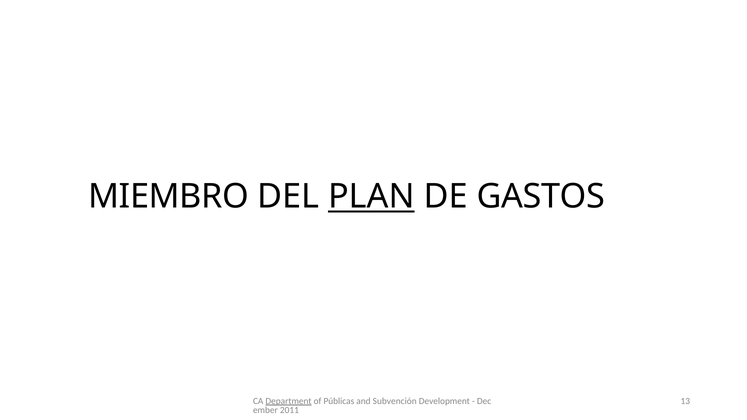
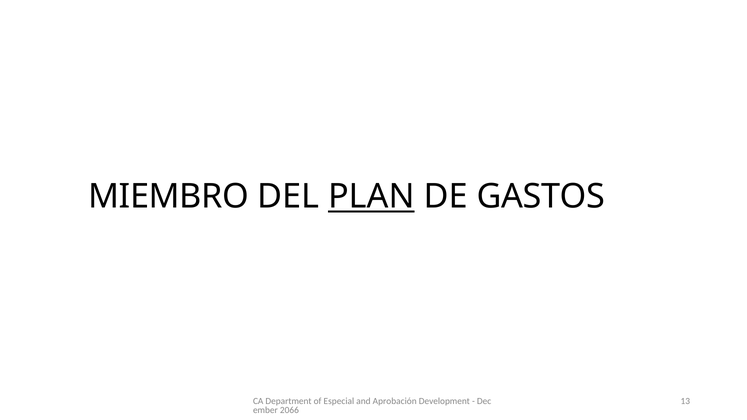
Department underline: present -> none
Públicas: Públicas -> Especial
Subvención: Subvención -> Aprobación
2011: 2011 -> 2066
